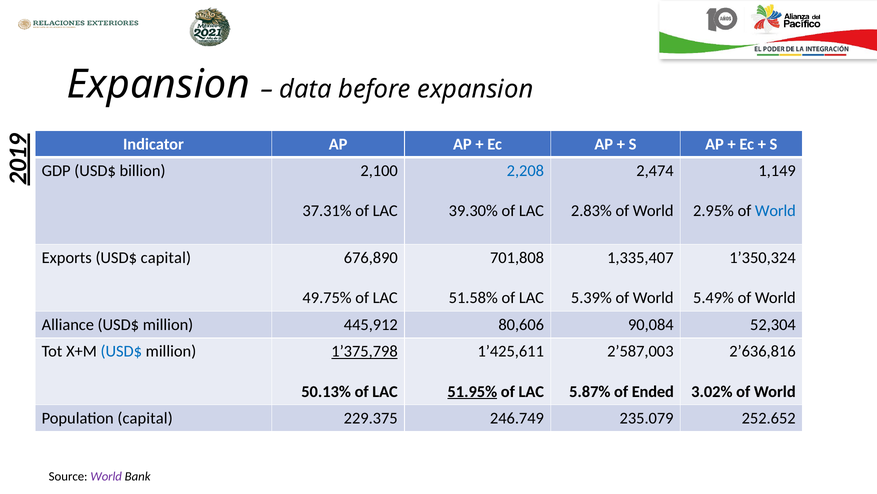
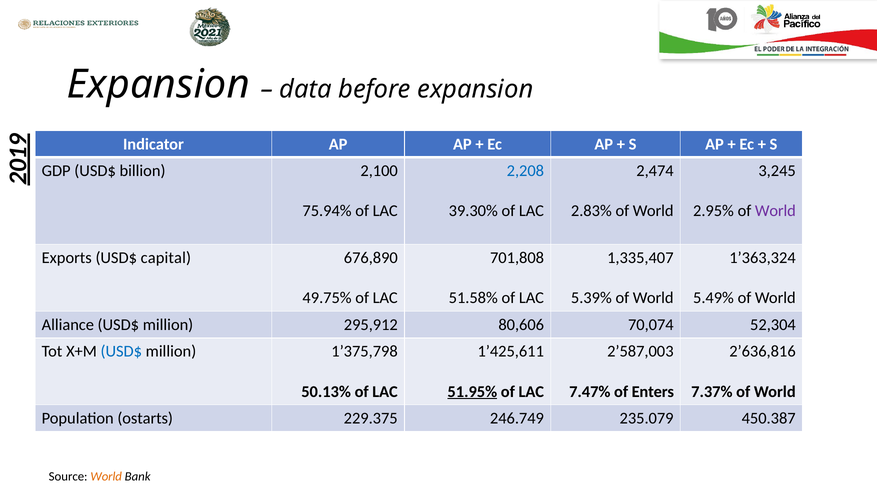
1,149: 1,149 -> 3,245
37.31%: 37.31% -> 75.94%
World at (775, 211) colour: blue -> purple
1’350,324: 1’350,324 -> 1’363,324
445,912: 445,912 -> 295,912
90,084: 90,084 -> 70,074
1’375,798 underline: present -> none
5.87%: 5.87% -> 7.47%
Ended: Ended -> Enters
3.02%: 3.02% -> 7.37%
Population capital: capital -> ostarts
252.652: 252.652 -> 450.387
World at (106, 476) colour: purple -> orange
